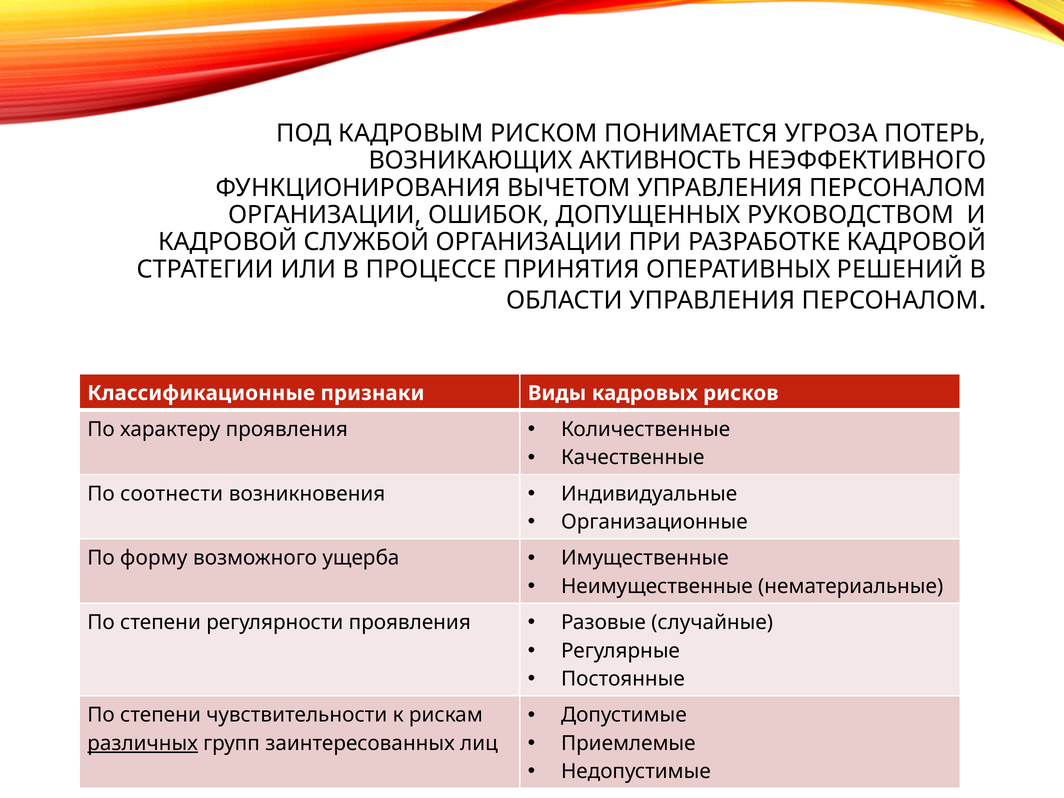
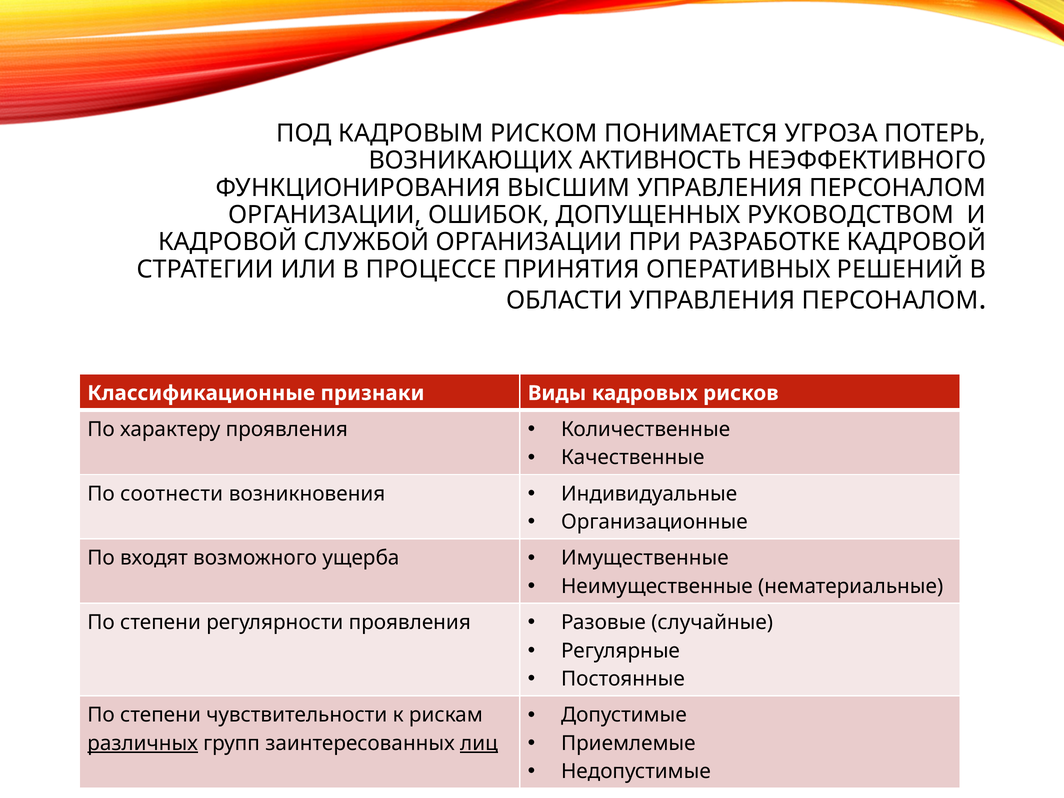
ВЫЧЕТОМ: ВЫЧЕТОМ -> ВЫСШИМ
форму: форму -> входят
лиц underline: none -> present
